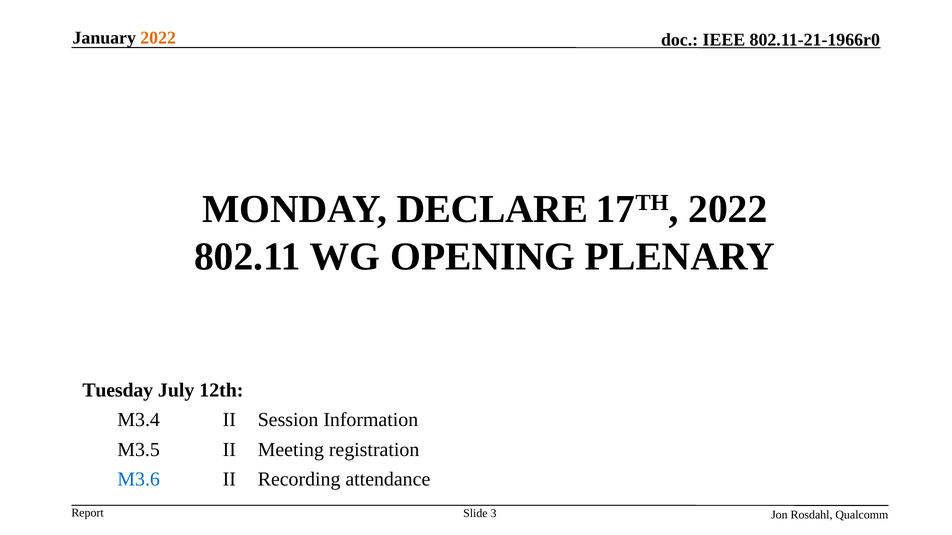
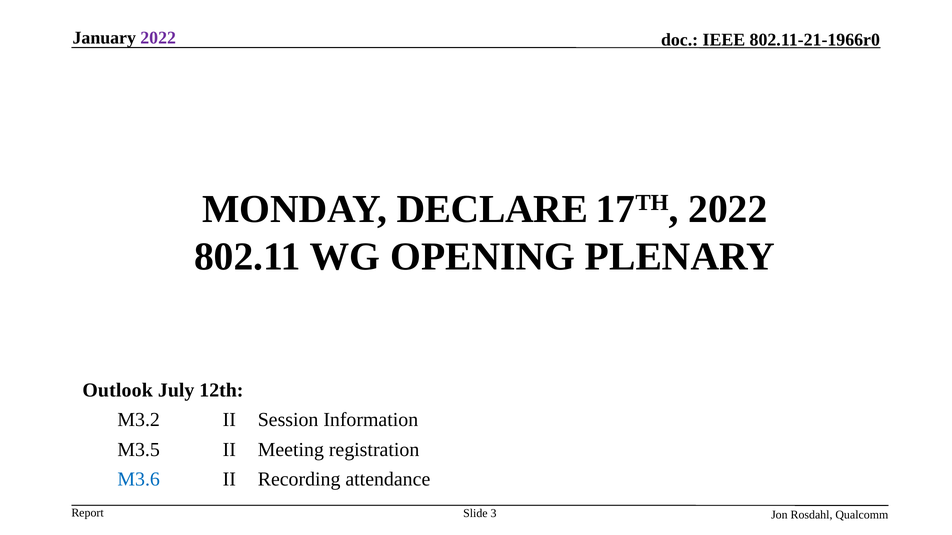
2022 at (158, 38) colour: orange -> purple
Tuesday: Tuesday -> Outlook
M3.4: M3.4 -> M3.2
